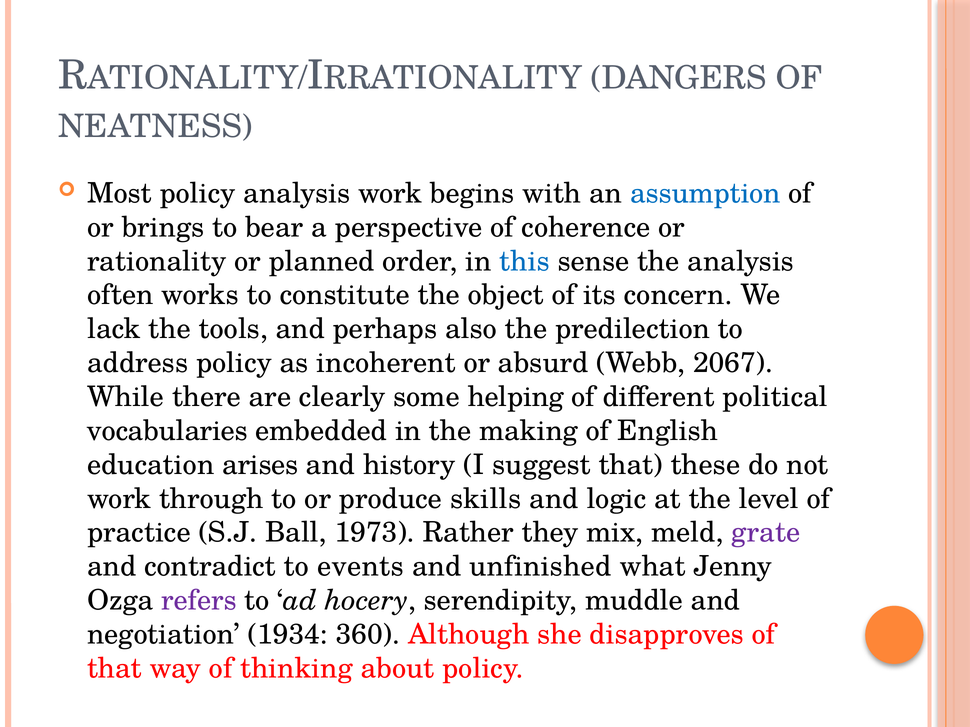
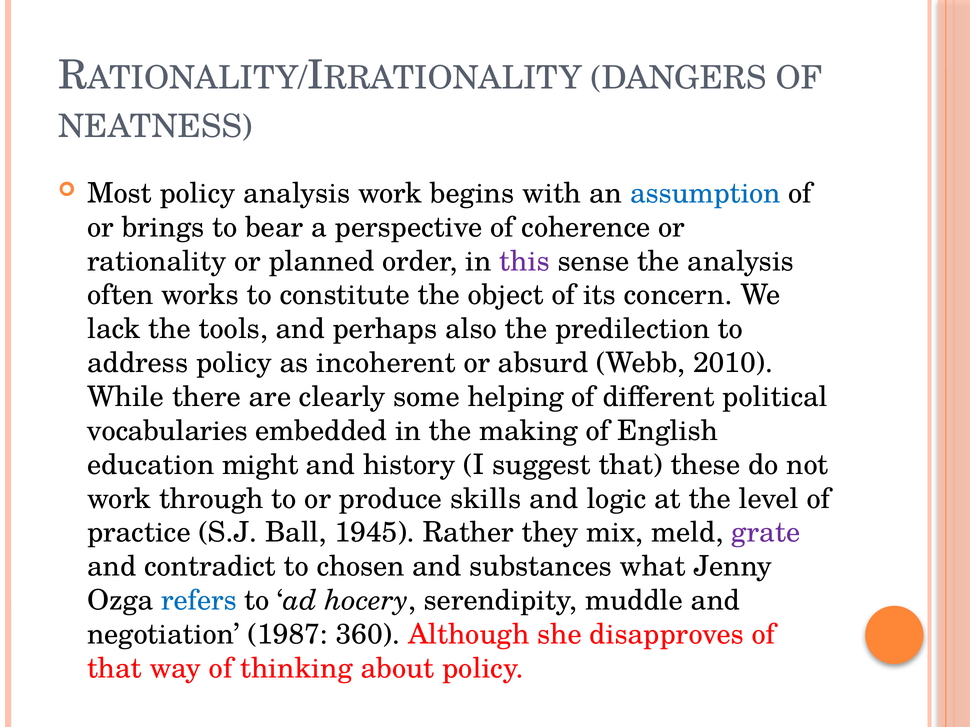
this colour: blue -> purple
2067: 2067 -> 2010
arises: arises -> might
1973: 1973 -> 1945
events: events -> chosen
unfinished: unfinished -> substances
refers colour: purple -> blue
1934: 1934 -> 1987
